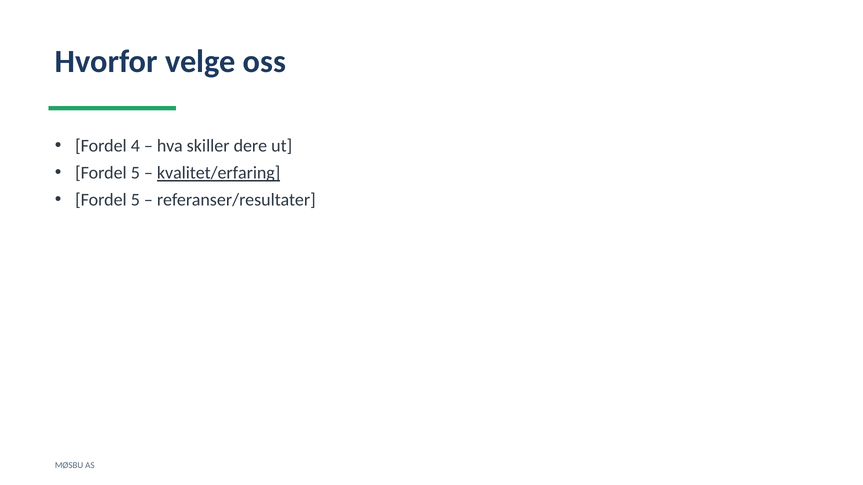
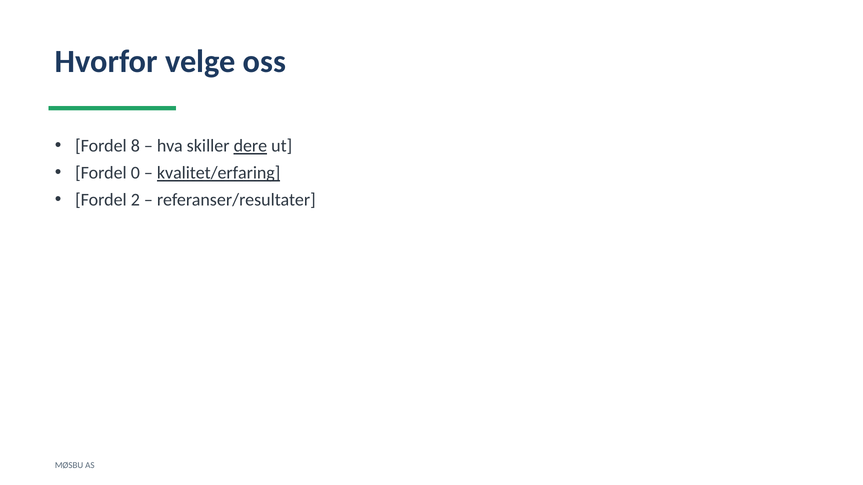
4: 4 -> 8
dere underline: none -> present
5 at (135, 173): 5 -> 0
5 at (135, 200): 5 -> 2
